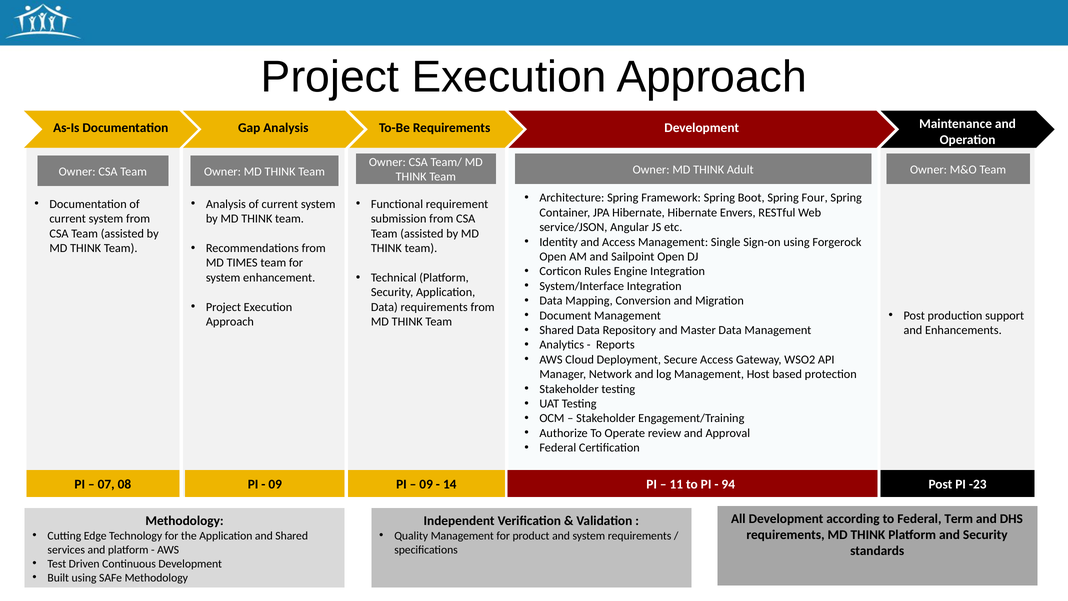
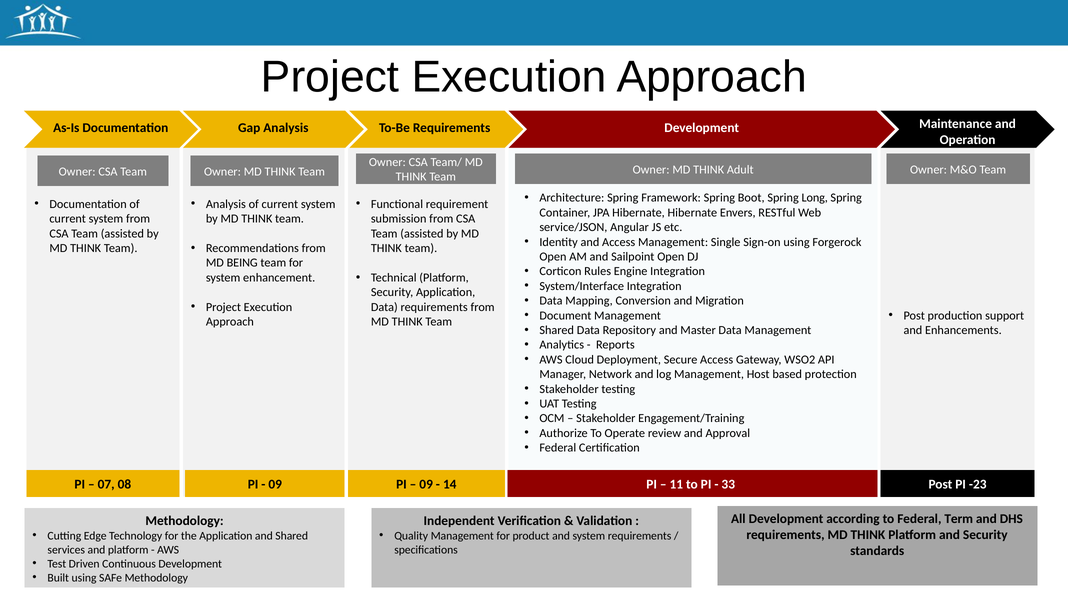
Four: Four -> Long
TIMES: TIMES -> BEING
94: 94 -> 33
